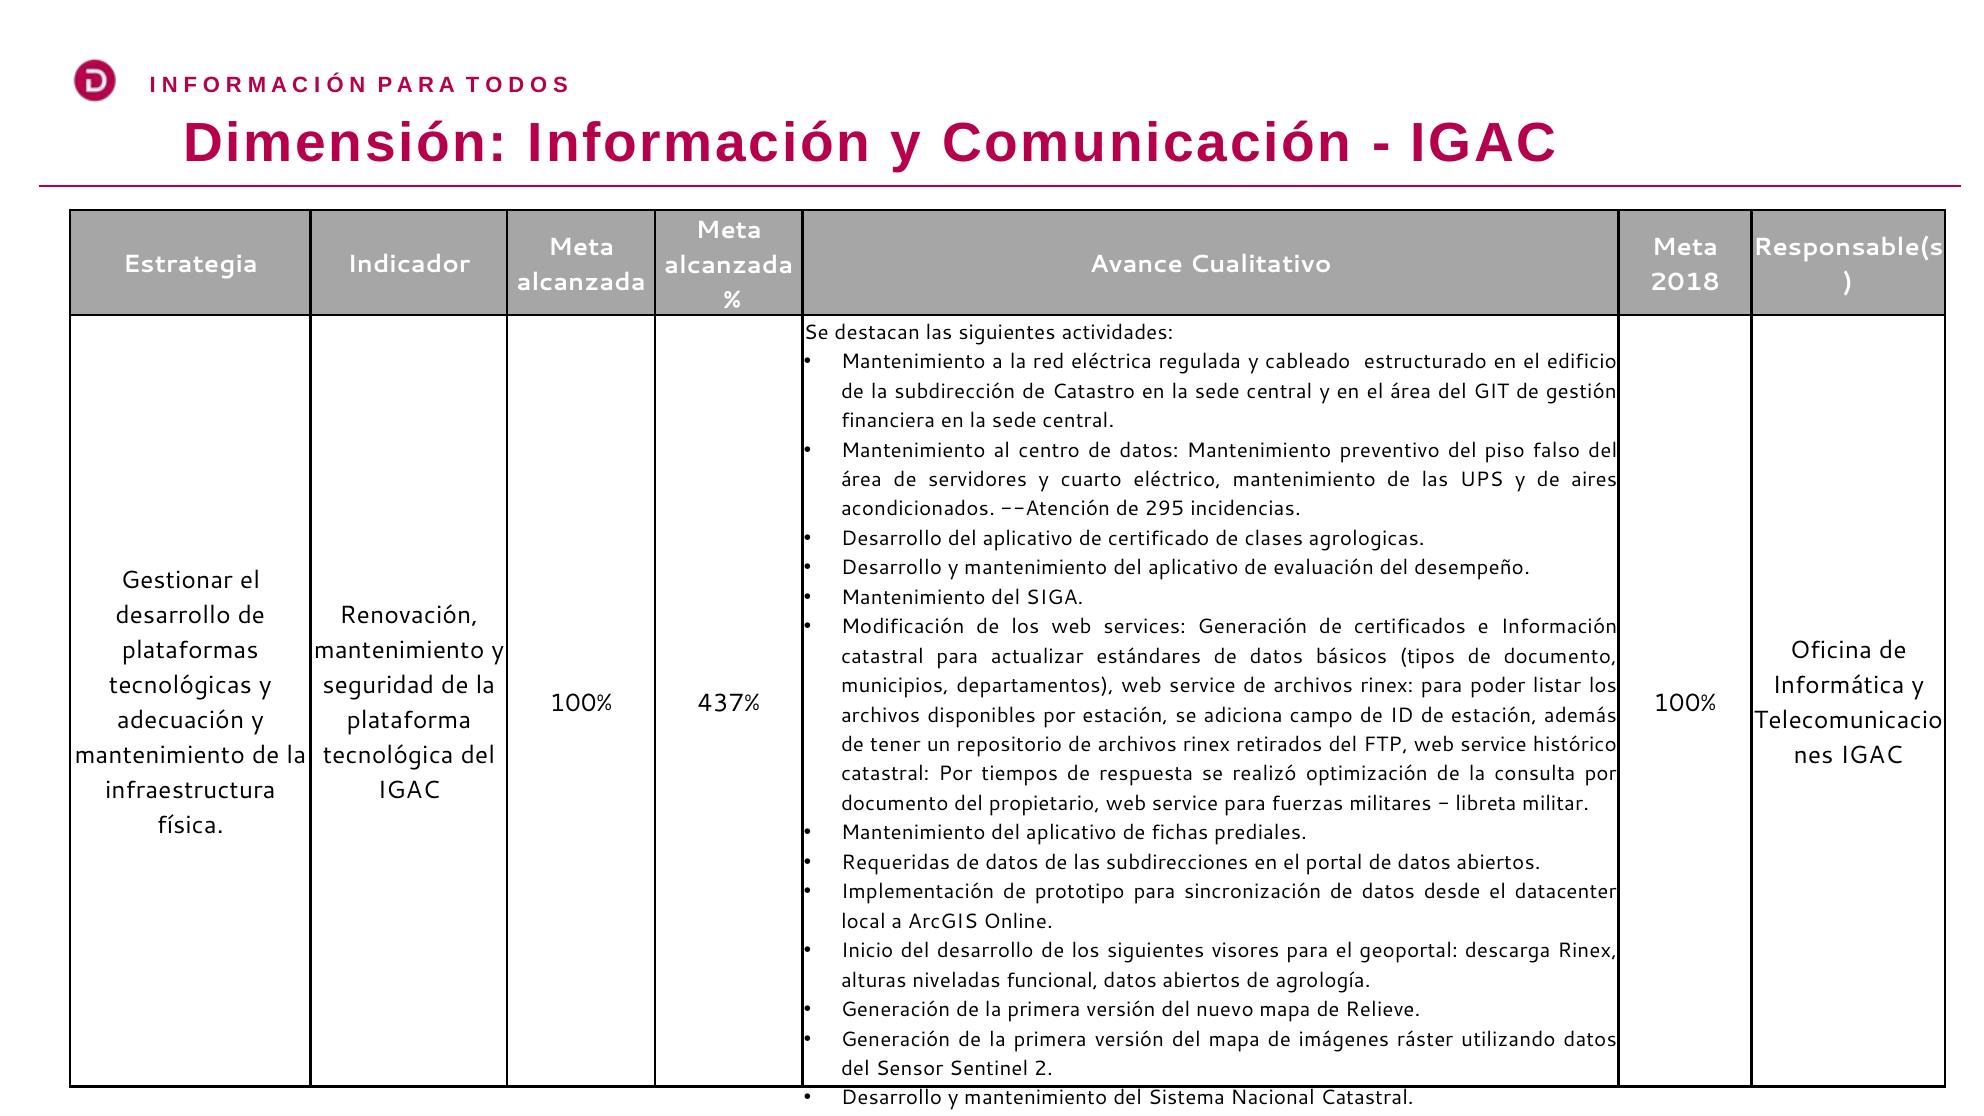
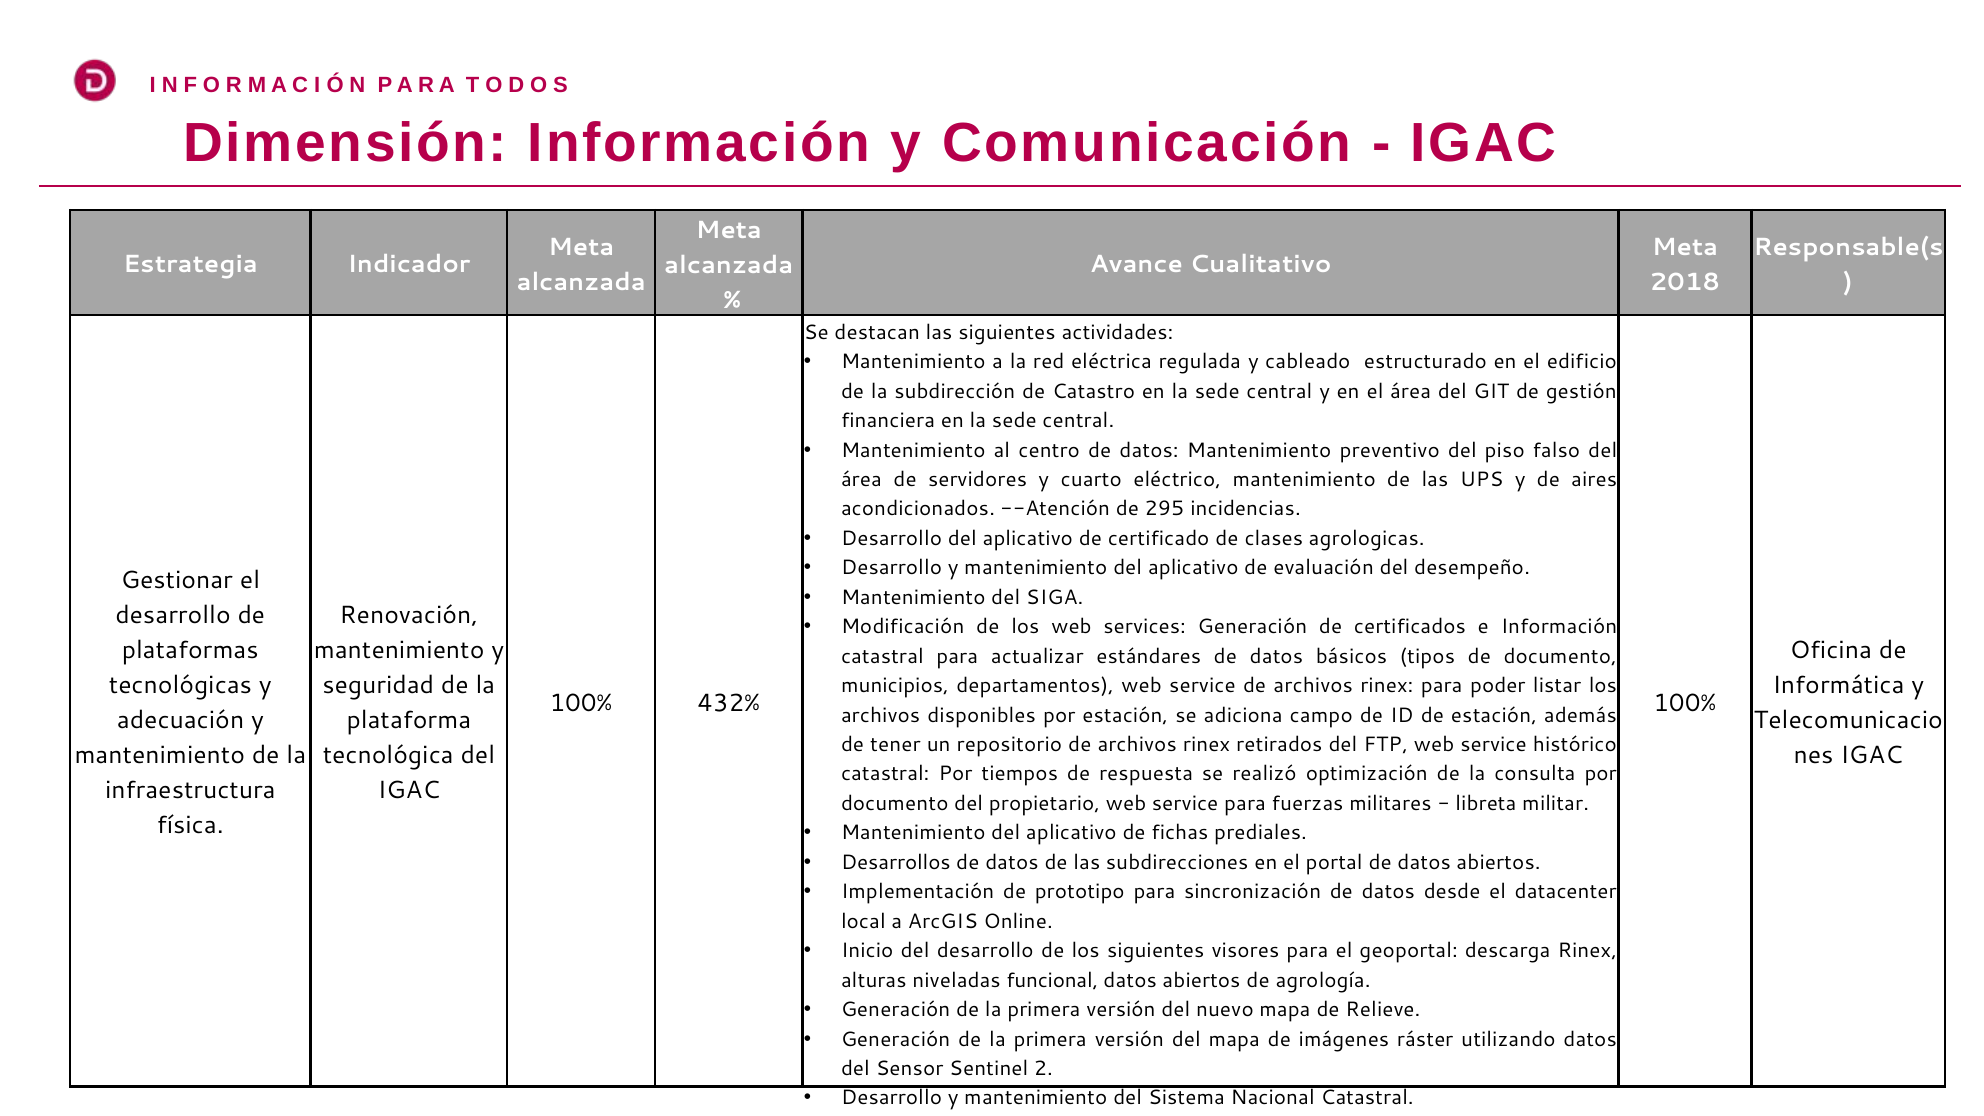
437%: 437% -> 432%
Requeridas: Requeridas -> Desarrollos
